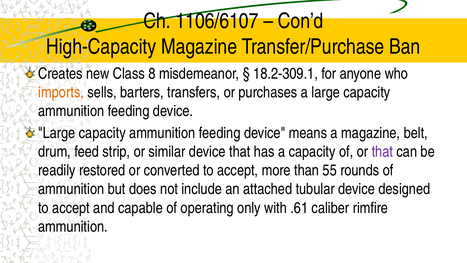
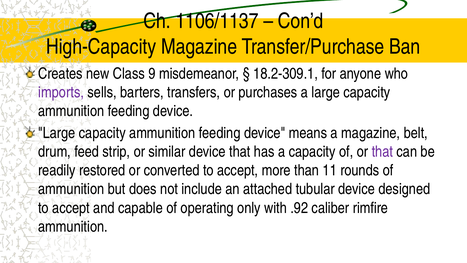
1106/6107: 1106/6107 -> 1106/1137
8: 8 -> 9
imports colour: orange -> purple
55: 55 -> 11
.61: .61 -> .92
